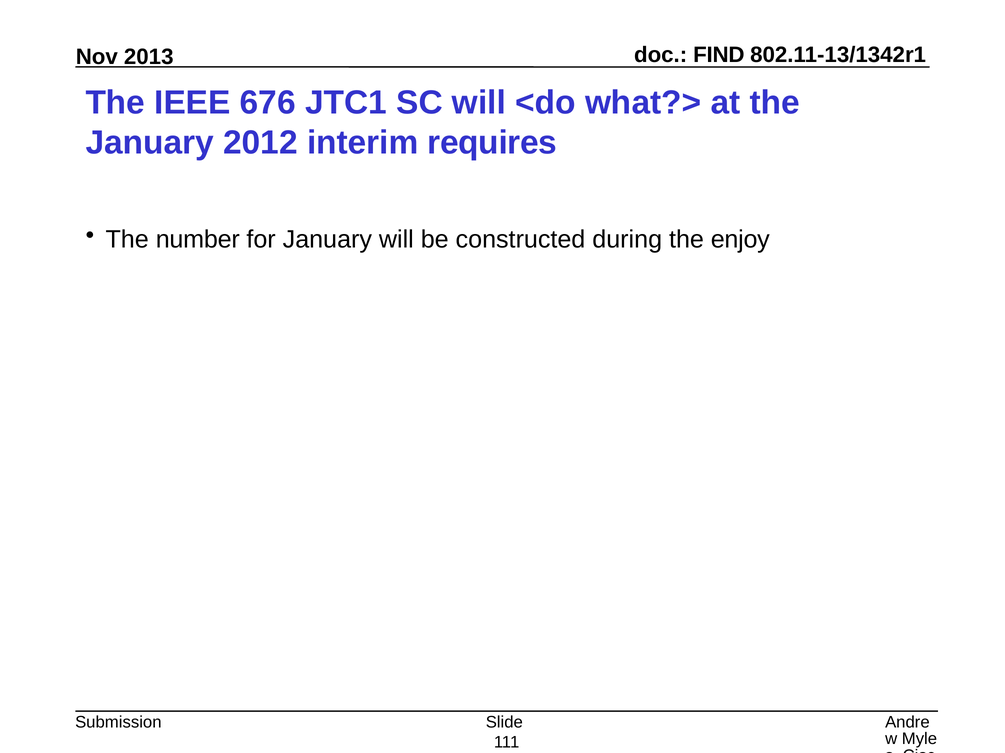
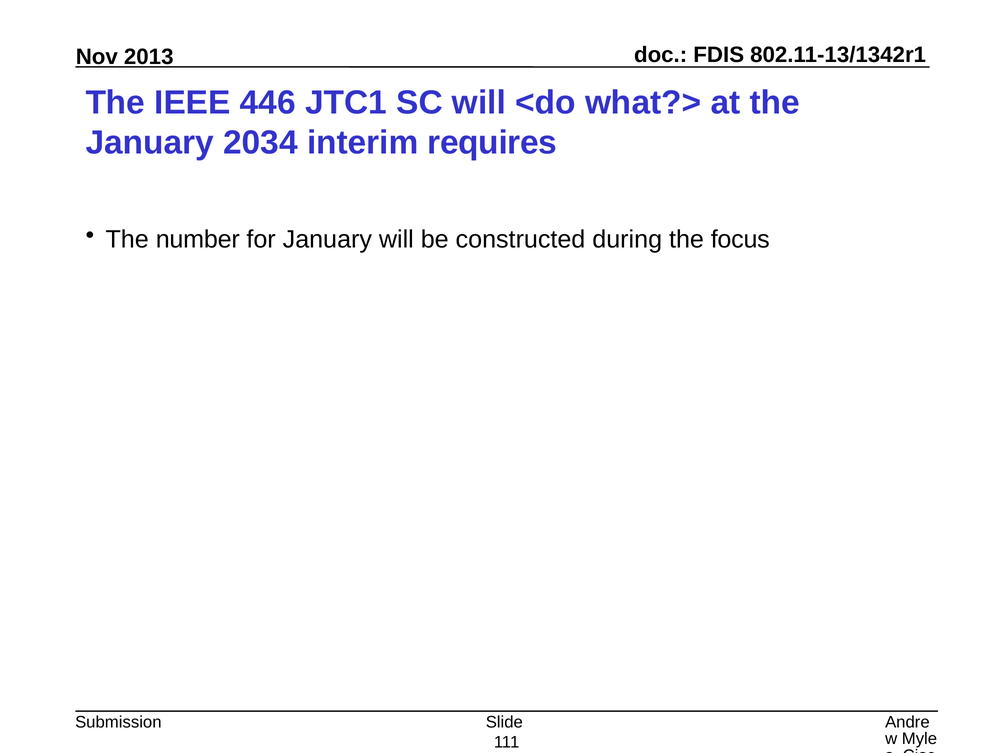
FIND: FIND -> FDIS
676: 676 -> 446
2012: 2012 -> 2034
enjoy: enjoy -> focus
